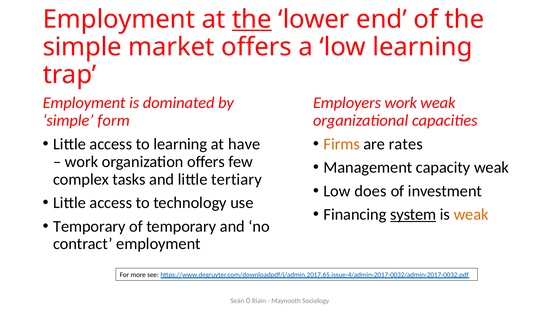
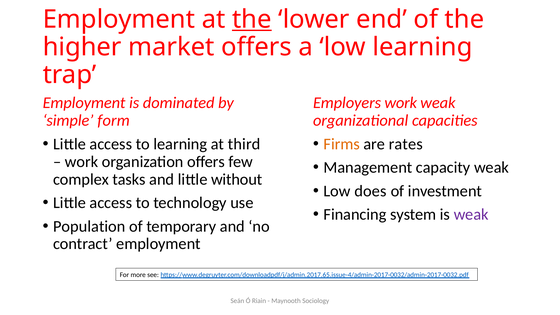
simple at (82, 47): simple -> higher
have: have -> third
tertiary: tertiary -> without
system underline: present -> none
weak at (471, 214) colour: orange -> purple
Temporary at (89, 226): Temporary -> Population
